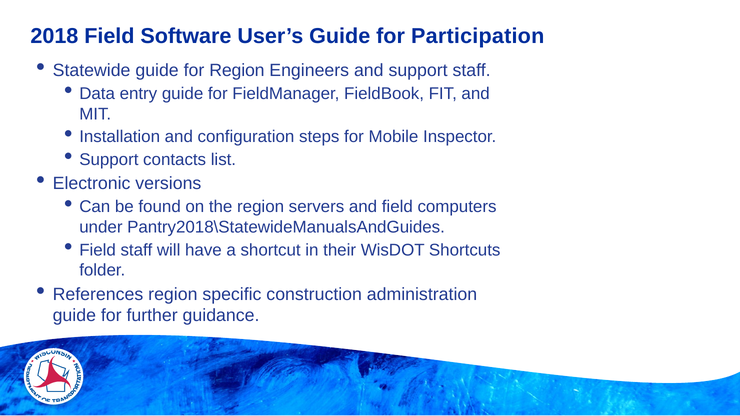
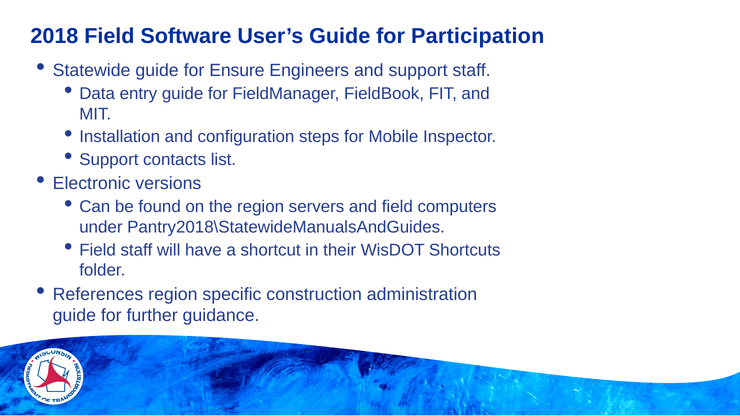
for Region: Region -> Ensure
